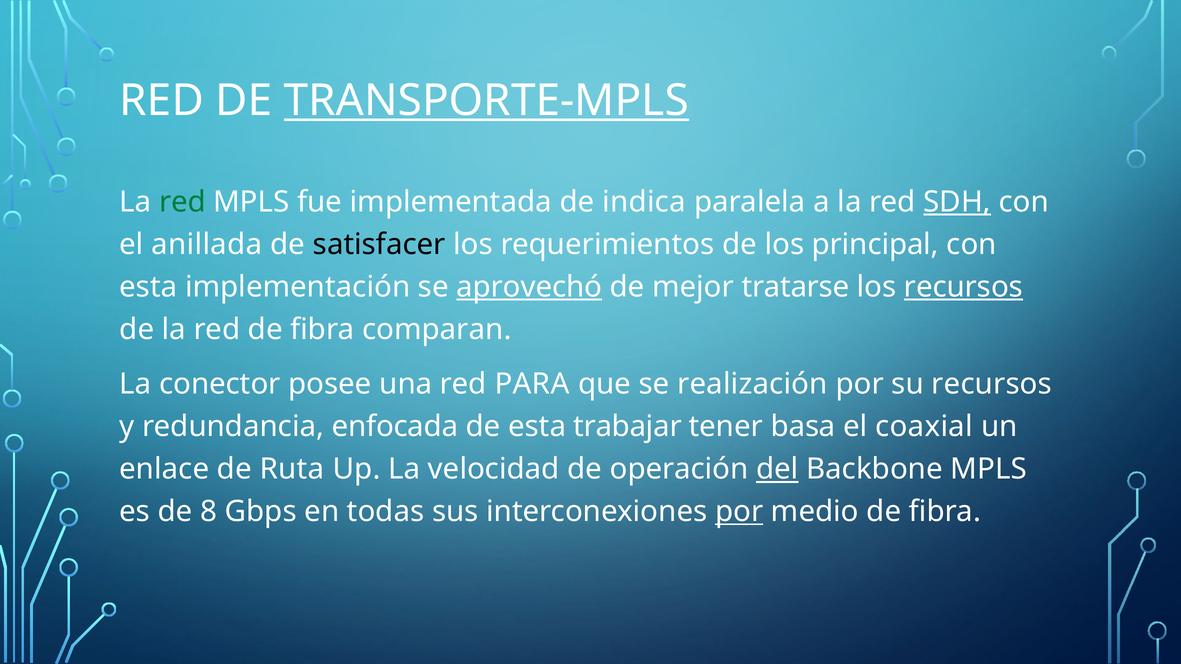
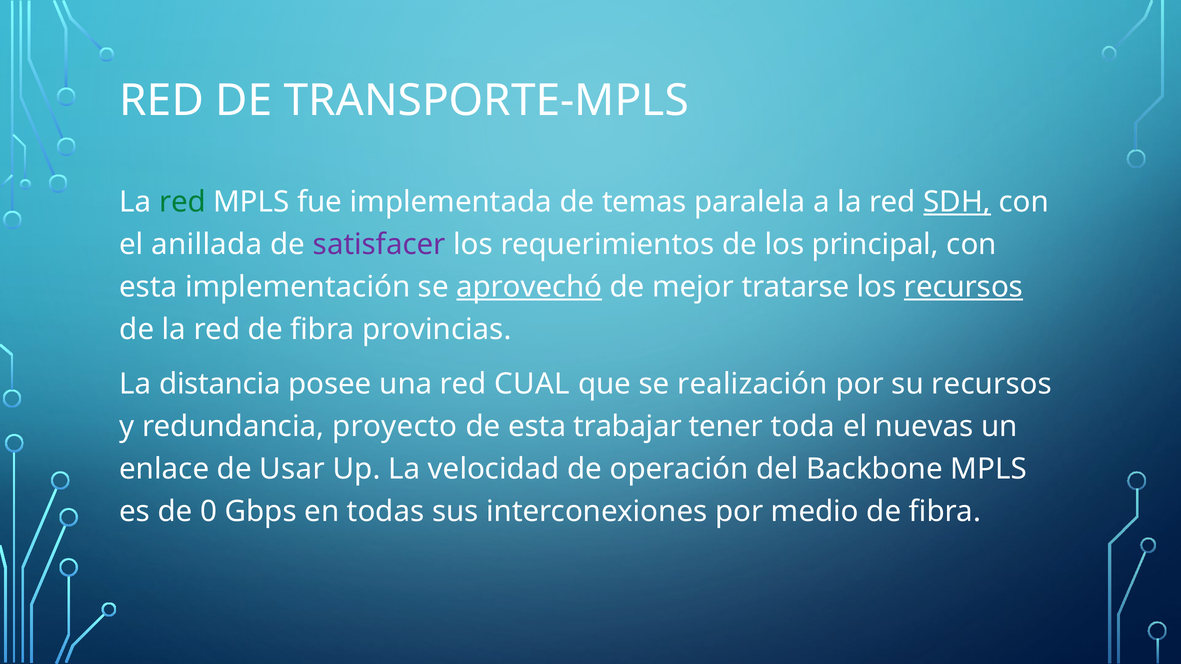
TRANSPORTE-MPLS underline: present -> none
indica: indica -> temas
satisfacer colour: black -> purple
comparan: comparan -> provincias
conector: conector -> distancia
PARA: PARA -> CUAL
enfocada: enfocada -> proyecto
basa: basa -> toda
coaxial: coaxial -> nuevas
Ruta: Ruta -> Usar
del underline: present -> none
8: 8 -> 0
por at (739, 512) underline: present -> none
